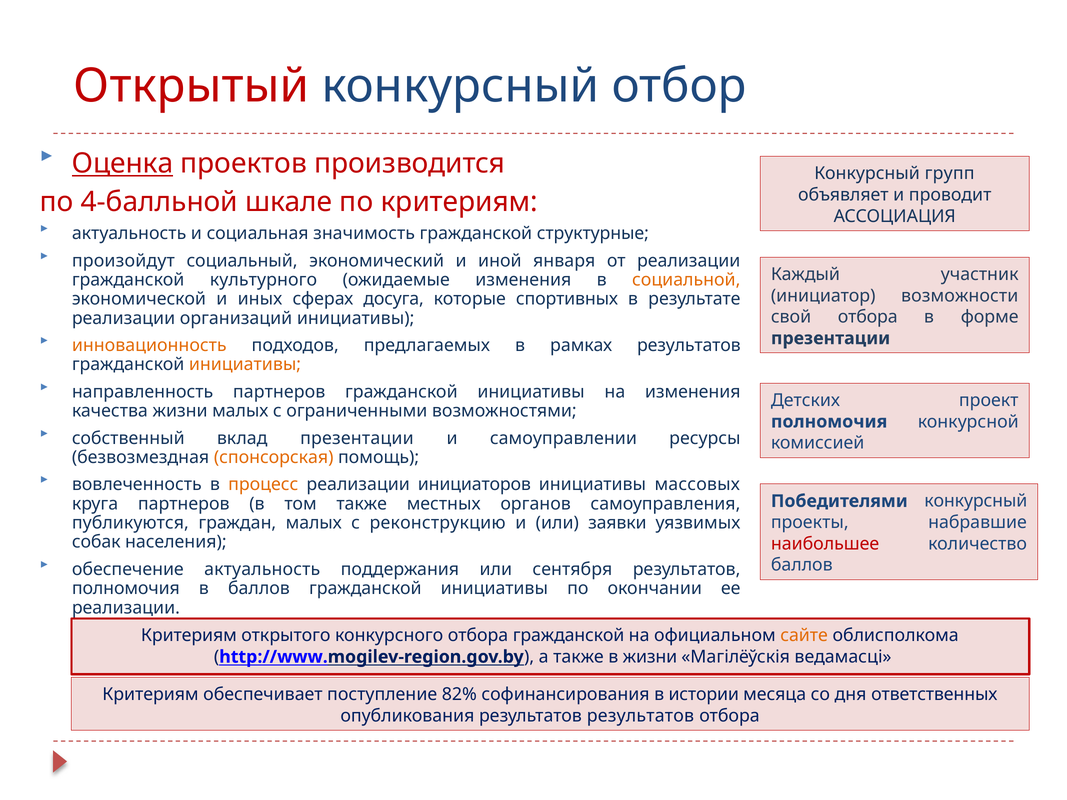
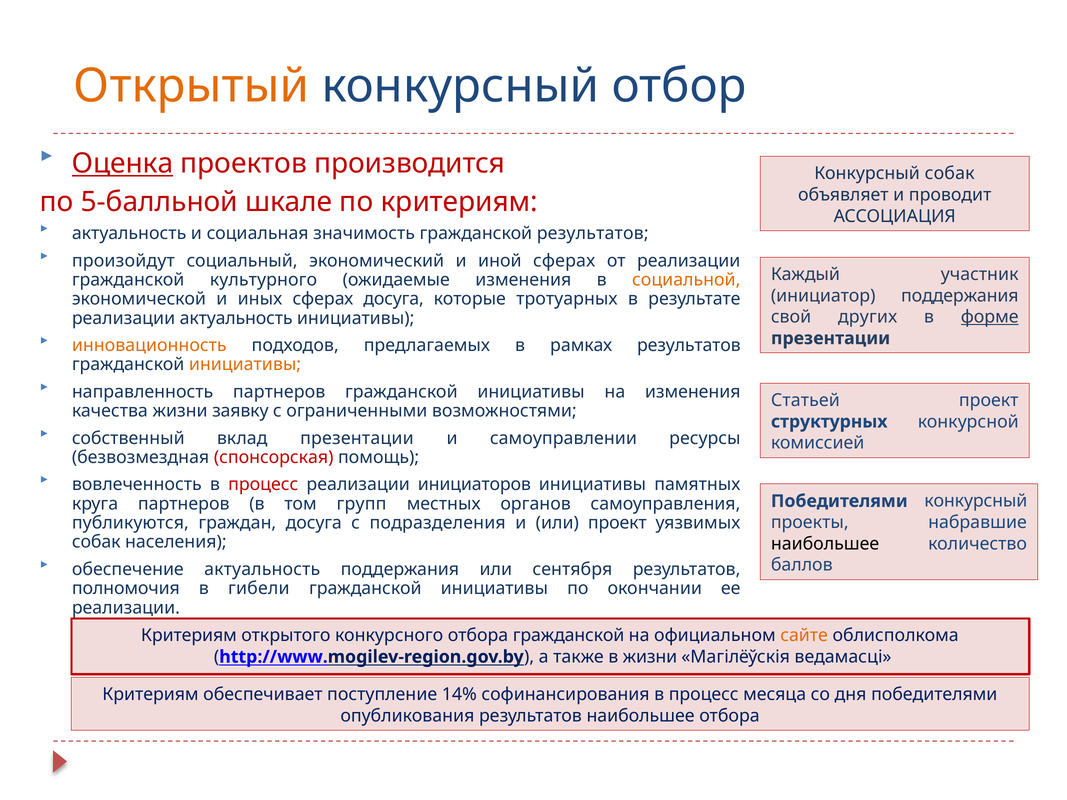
Открытый colour: red -> orange
Конкурсный групп: групп -> собак
4-балльной: 4-балльной -> 5-балльной
гражданской структурные: структурные -> результатов
иной января: января -> сферах
инициатор возможности: возможности -> поддержания
спортивных: спортивных -> тротуарных
свой отбора: отбора -> других
форме underline: none -> present
реализации организаций: организаций -> актуальность
Детских: Детских -> Статьей
жизни малых: малых -> заявку
полномочия at (829, 422): полномочия -> структурных
спонсорская colour: orange -> red
процесс at (263, 485) colour: orange -> red
массовых: массовых -> памятных
том также: также -> групп
граждан малых: малых -> досуга
реконструкцию: реконструкцию -> подразделения
или заявки: заявки -> проект
наибольшее at (825, 544) colour: red -> black
в баллов: баллов -> гибели
82%: 82% -> 14%
софинансирования в истории: истории -> процесс
дня ответственных: ответственных -> победителями
результатов результатов: результатов -> наибольшее
